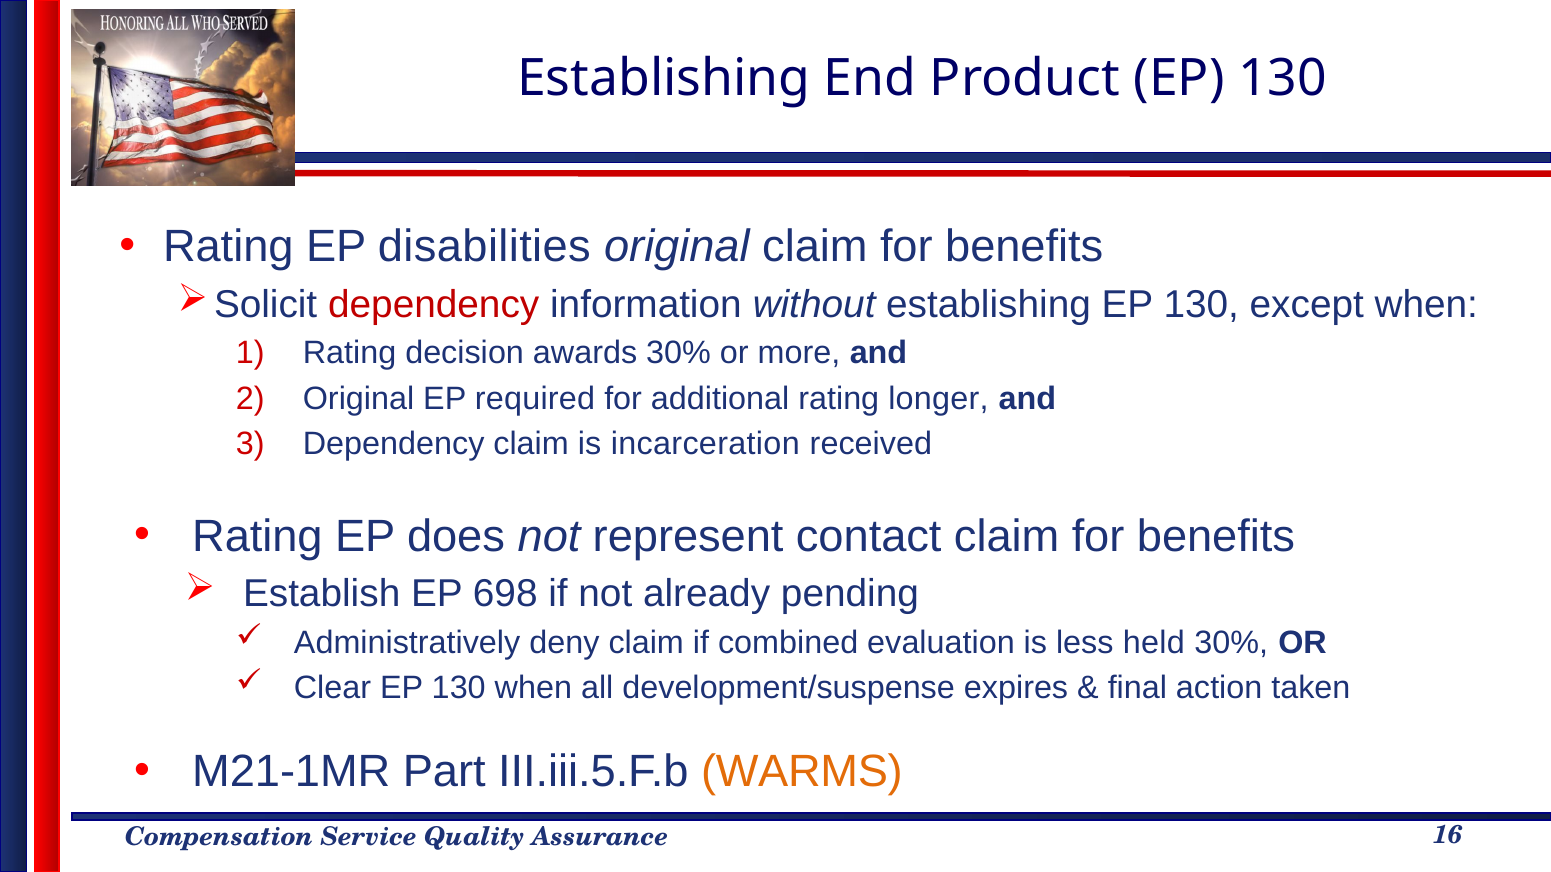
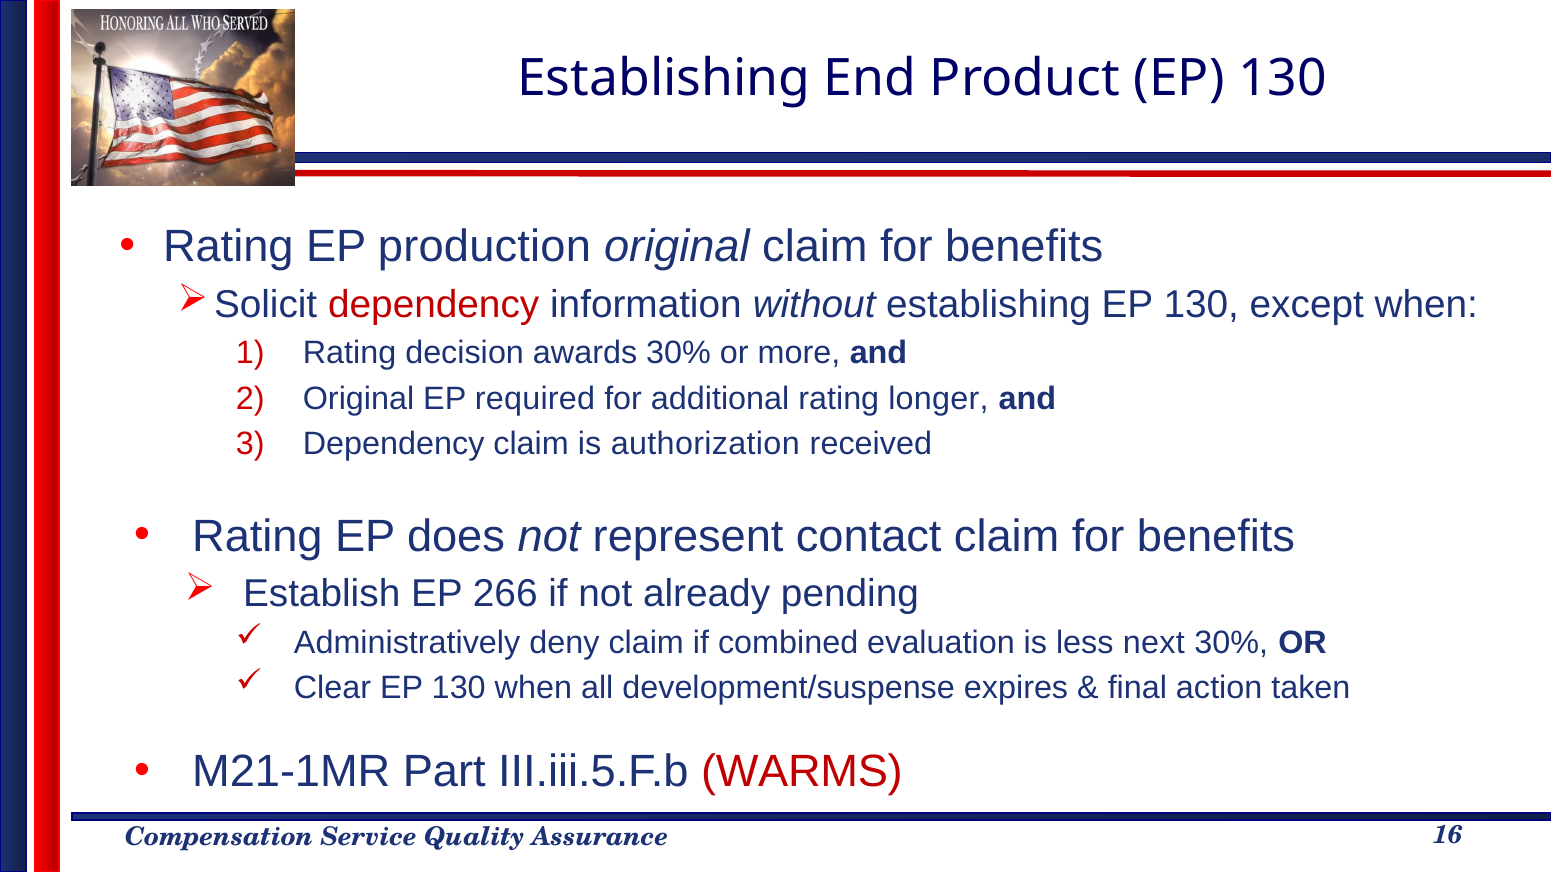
disabilities: disabilities -> production
incarceration: incarceration -> authorization
698: 698 -> 266
held: held -> next
WARMS colour: orange -> red
